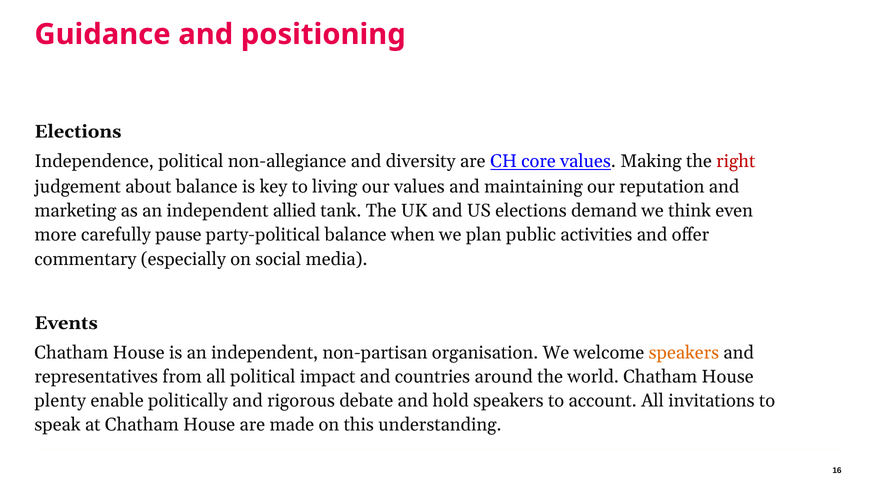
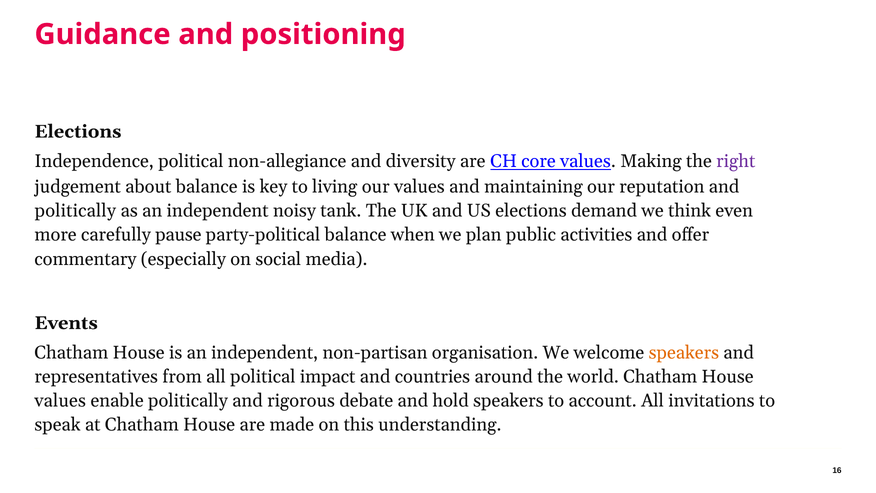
right colour: red -> purple
marketing at (75, 211): marketing -> politically
allied: allied -> noisy
plenty at (60, 401): plenty -> values
